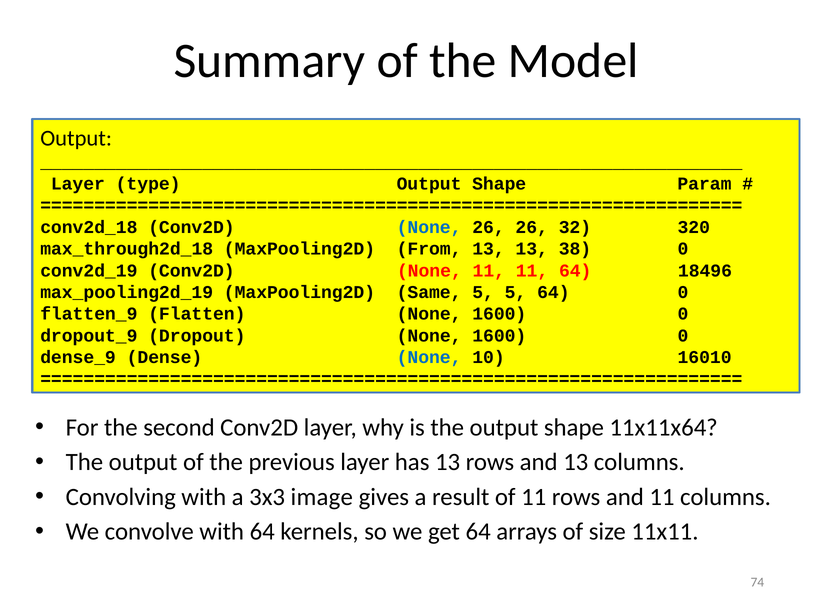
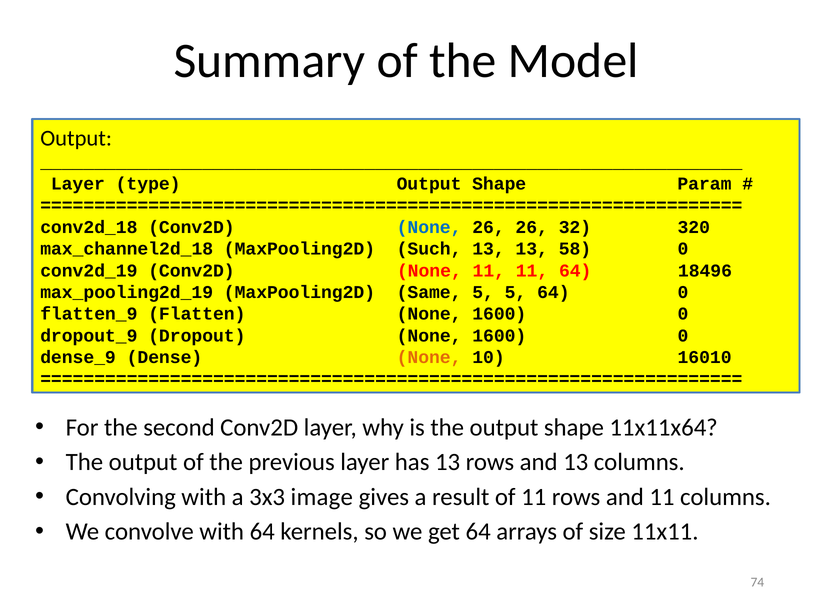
max_through2d_18: max_through2d_18 -> max_channel2d_18
From: From -> Such
38: 38 -> 58
None at (429, 357) colour: blue -> orange
